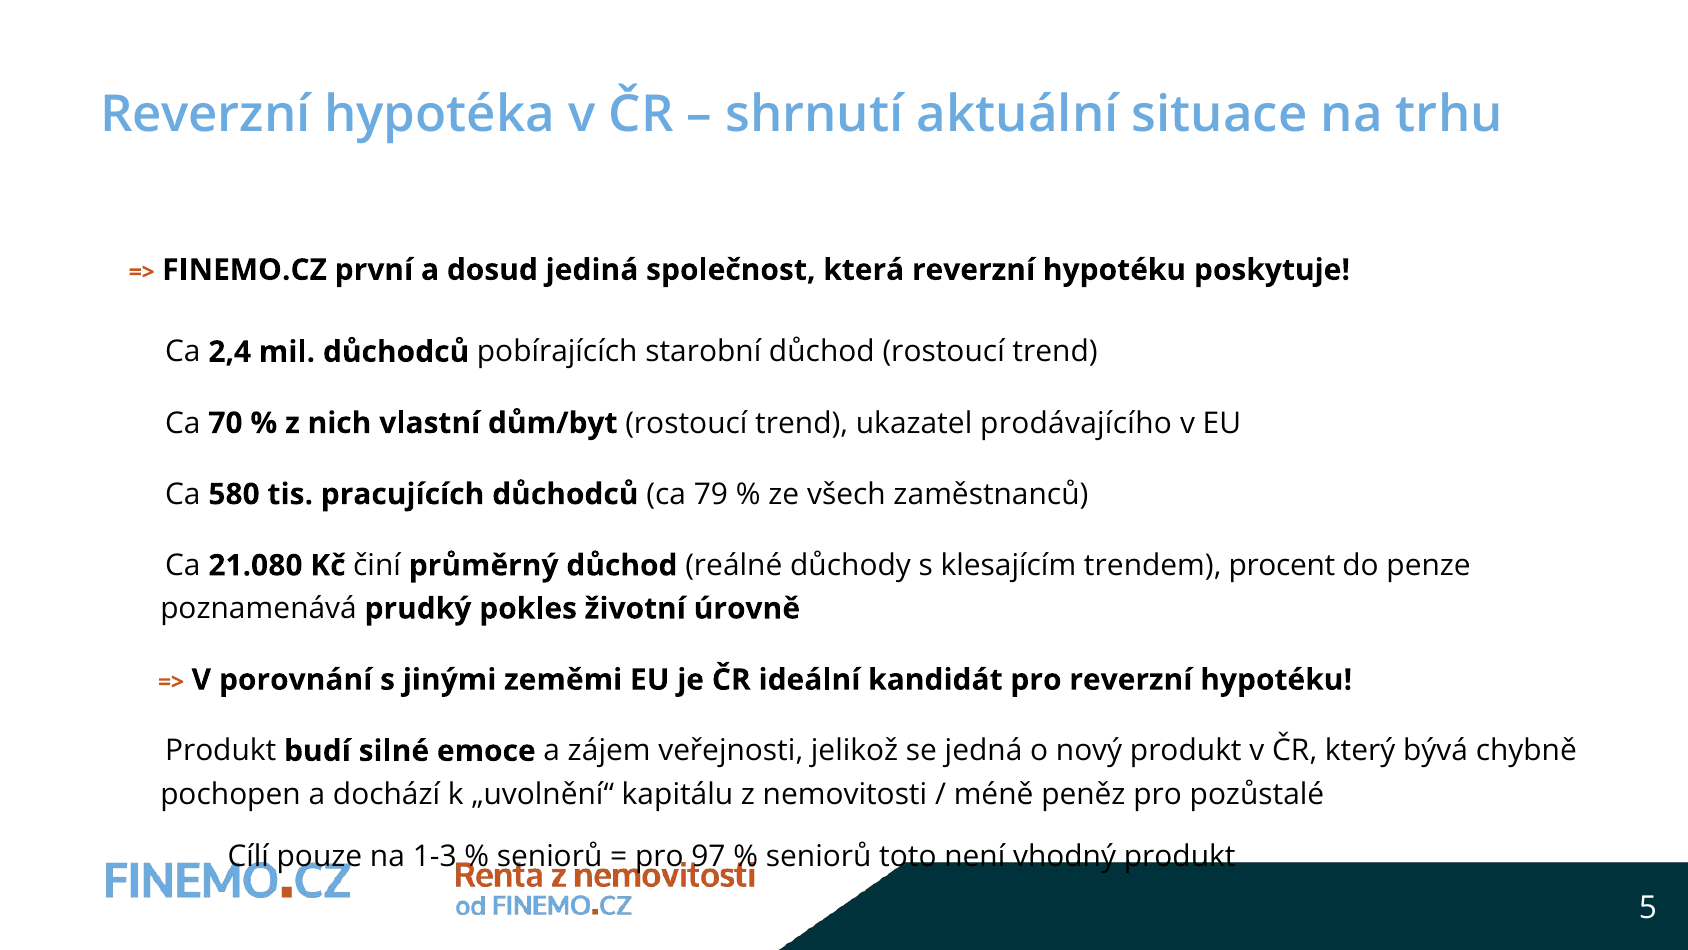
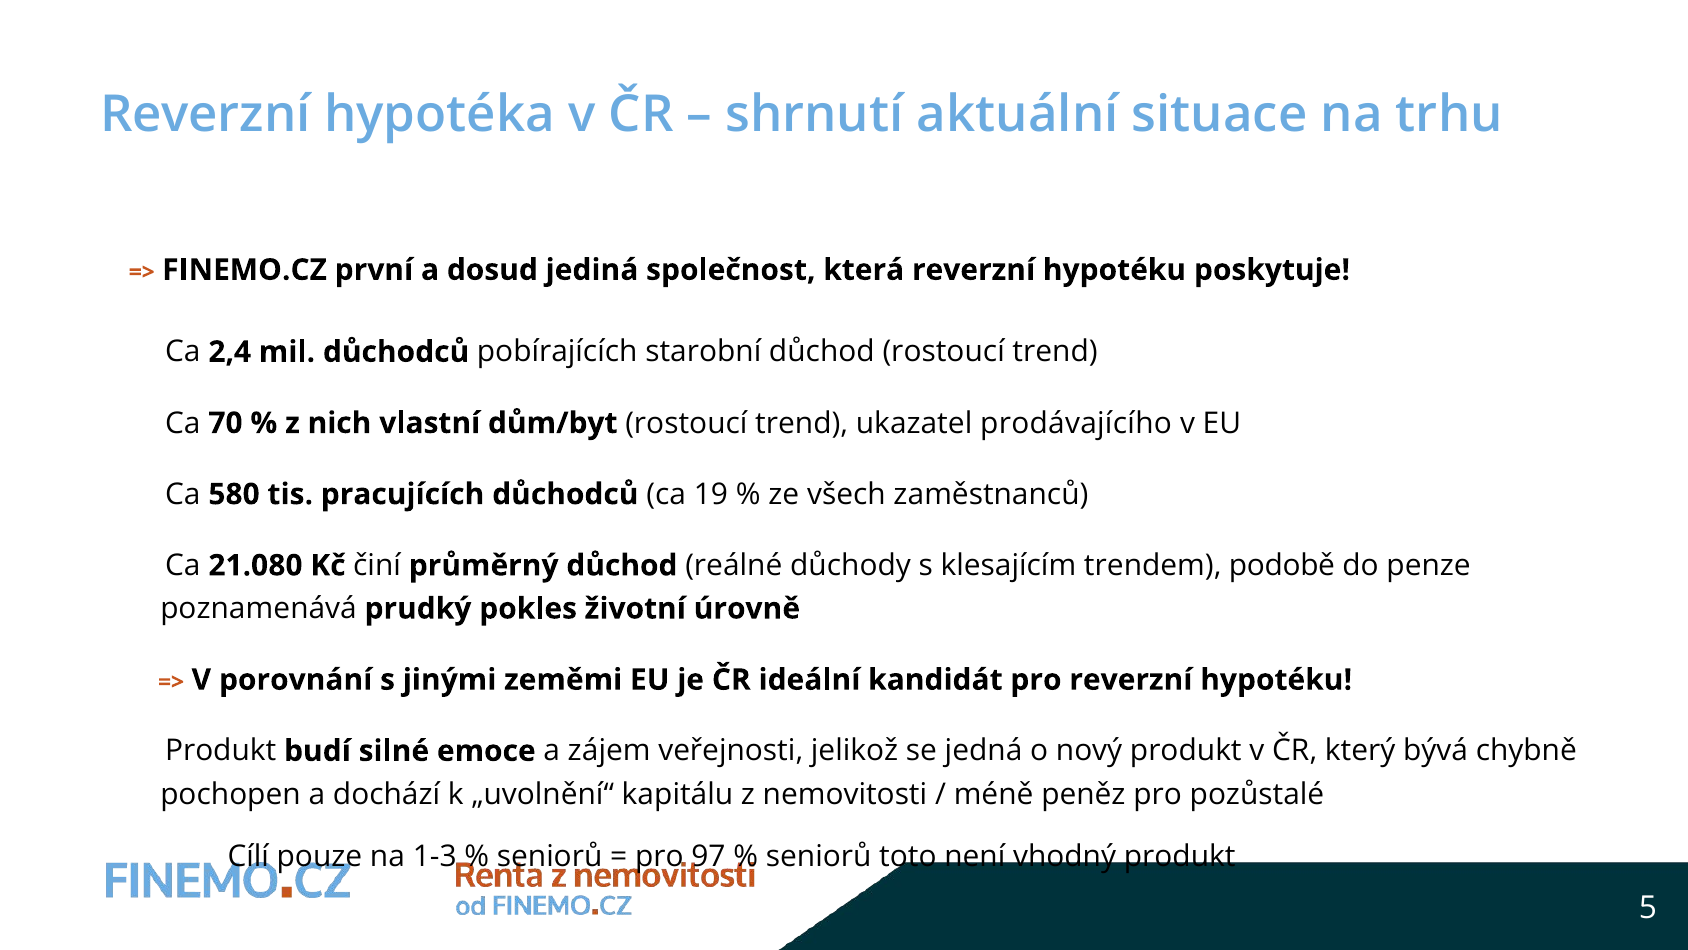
79: 79 -> 19
procent: procent -> podobě
